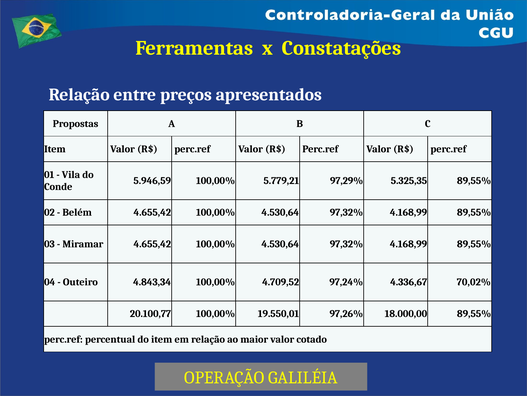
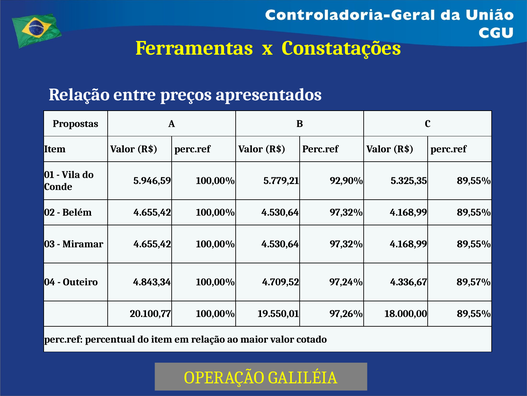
97,29%: 97,29% -> 92,90%
70,02%: 70,02% -> 89,57%
